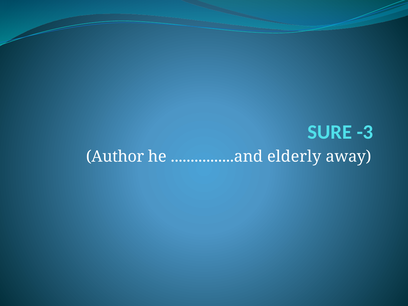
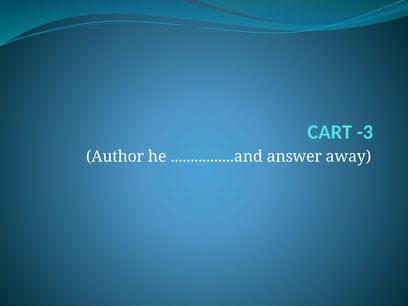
SURE: SURE -> CART
elderly: elderly -> answer
